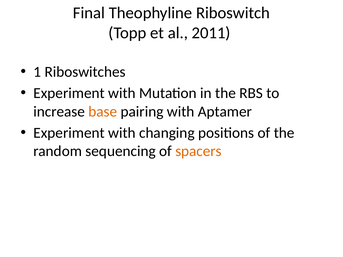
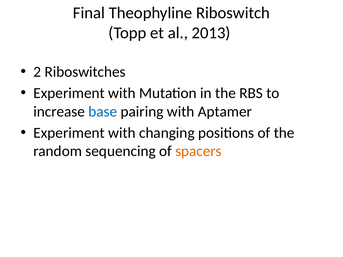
2011: 2011 -> 2013
1: 1 -> 2
base colour: orange -> blue
